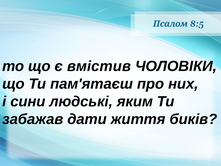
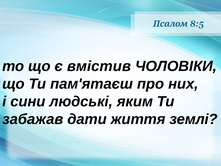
биків: биків -> землі
